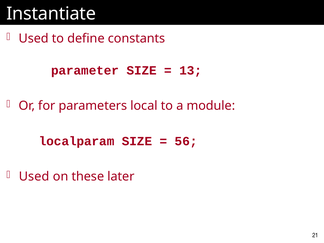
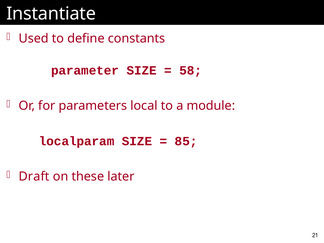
13: 13 -> 58
56: 56 -> 85
Used at (34, 176): Used -> Draft
